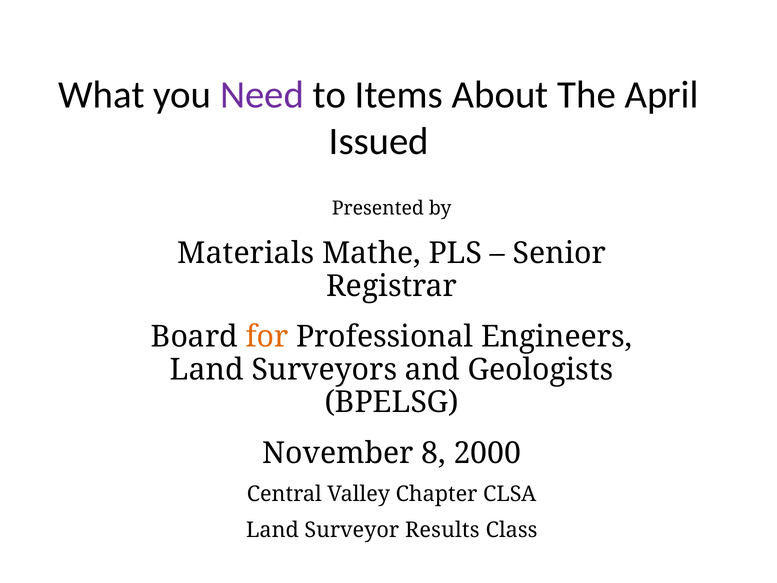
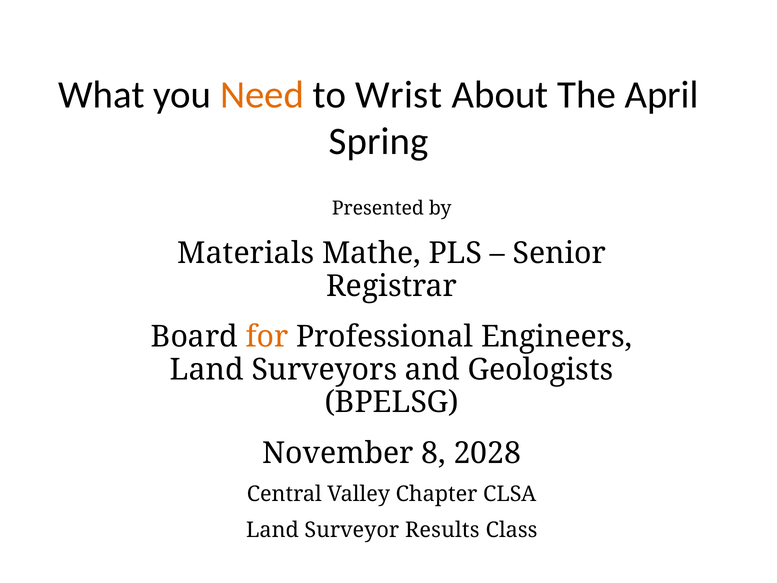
Need colour: purple -> orange
Items: Items -> Wrist
Issued: Issued -> Spring
2000: 2000 -> 2028
